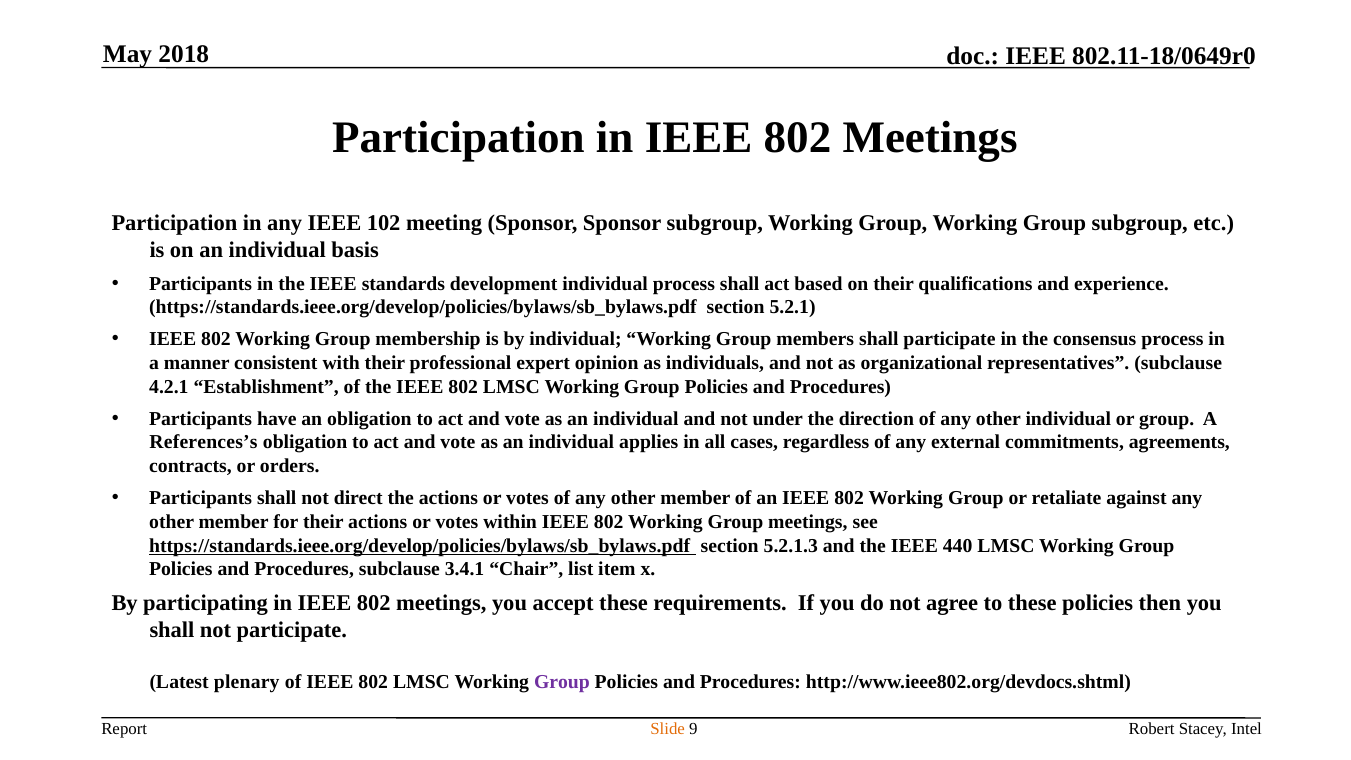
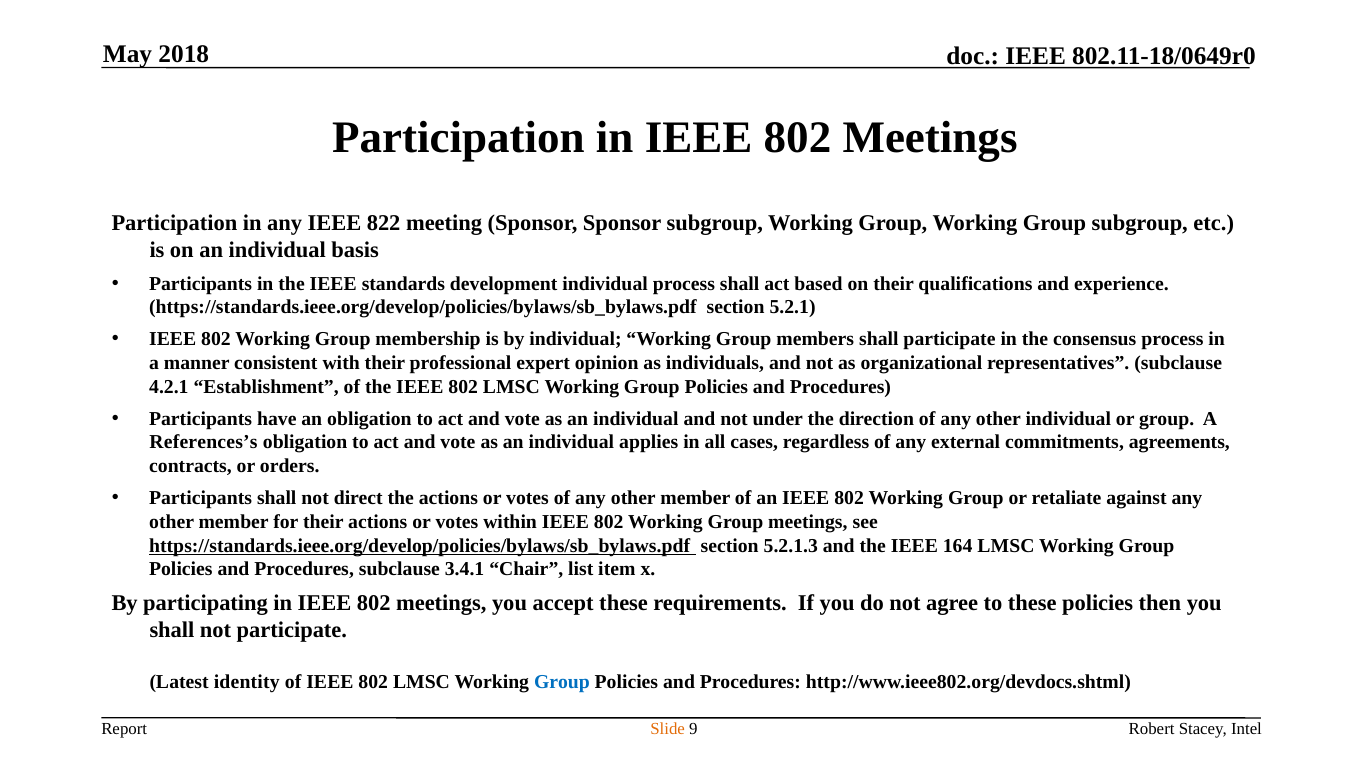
102: 102 -> 822
440: 440 -> 164
plenary: plenary -> identity
Group at (562, 682) colour: purple -> blue
